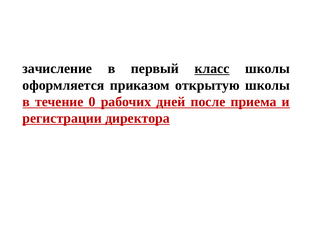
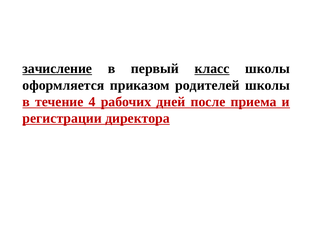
зачисление underline: none -> present
открытую: открытую -> родителей
0: 0 -> 4
